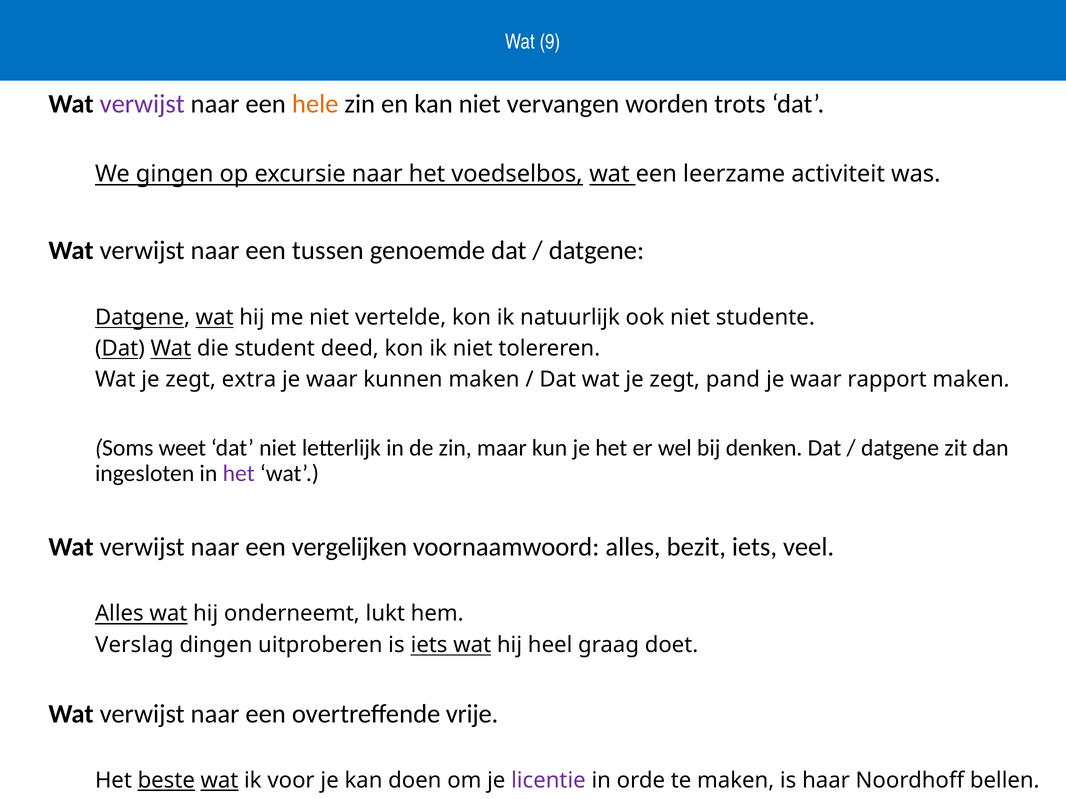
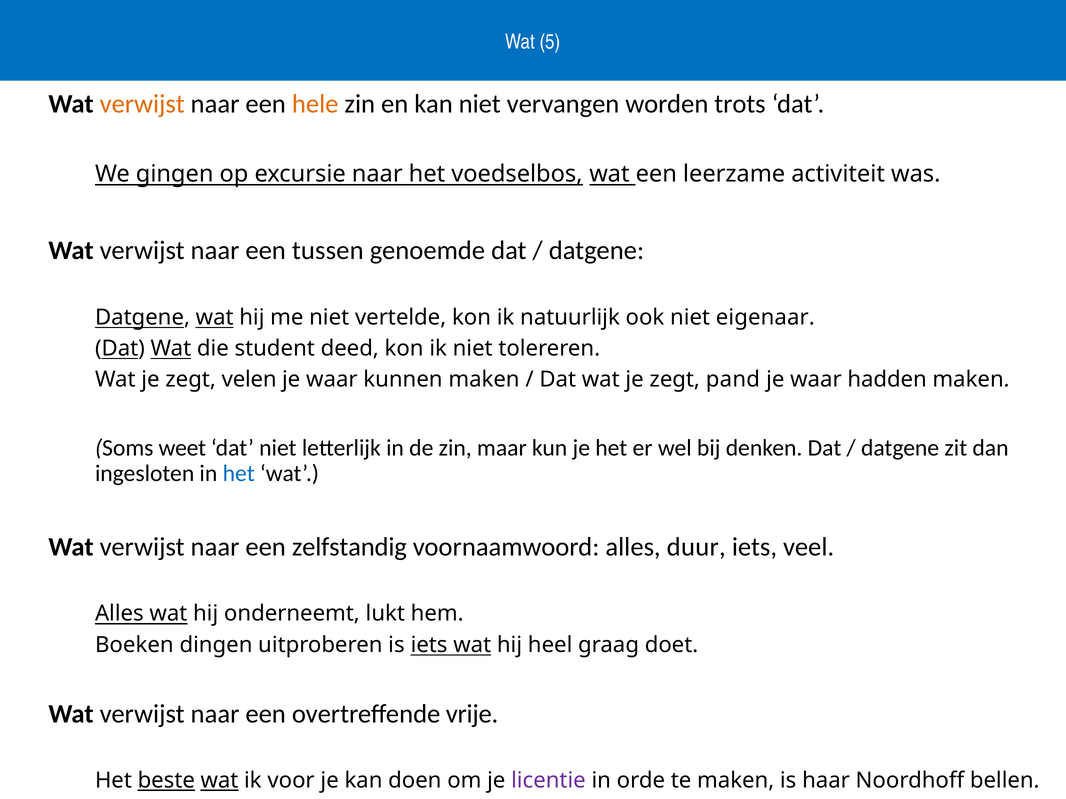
9: 9 -> 5
verwijst at (142, 104) colour: purple -> orange
studente: studente -> eigenaar
extra: extra -> velen
rapport: rapport -> hadden
het at (239, 474) colour: purple -> blue
vergelijken: vergelijken -> zelfstandig
bezit: bezit -> duur
Verslag: Verslag -> Boeken
